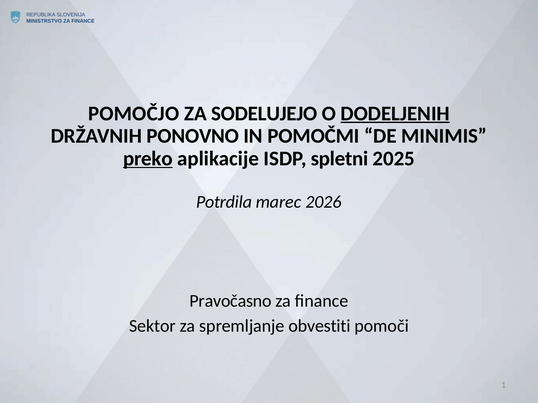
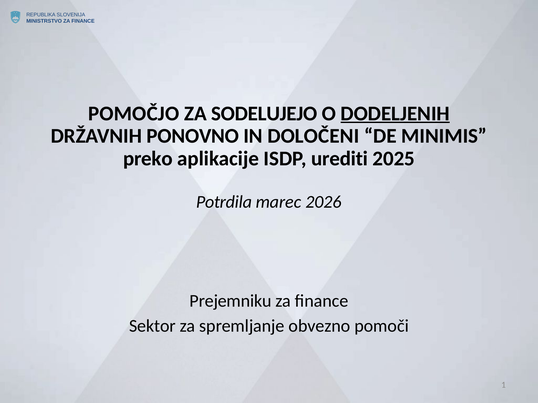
POMOČMI: POMOČMI -> DOLOČENI
preko underline: present -> none
spletni: spletni -> urediti
Pravočasno: Pravočasno -> Prejemniku
obvestiti: obvestiti -> obvezno
